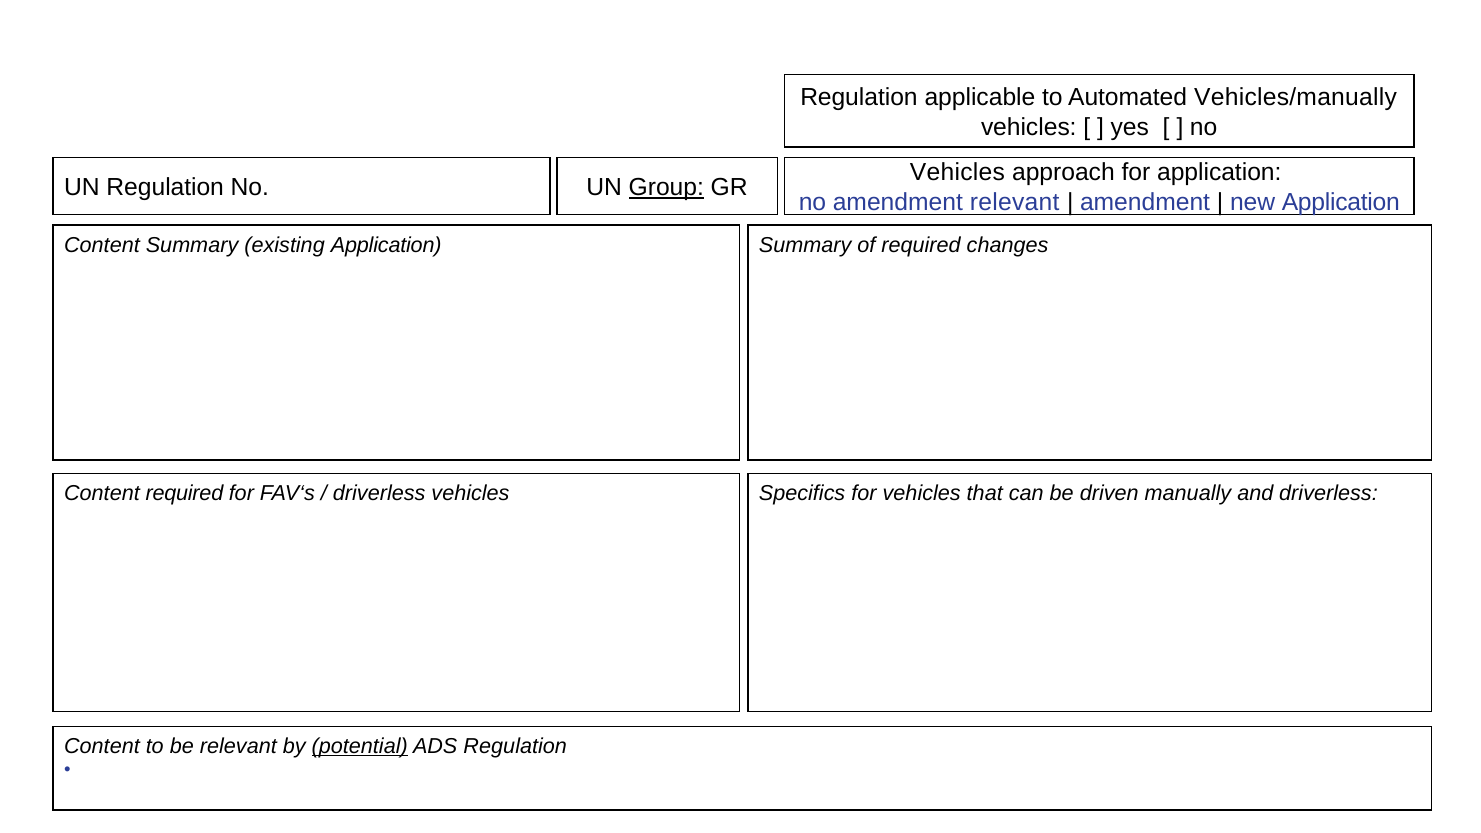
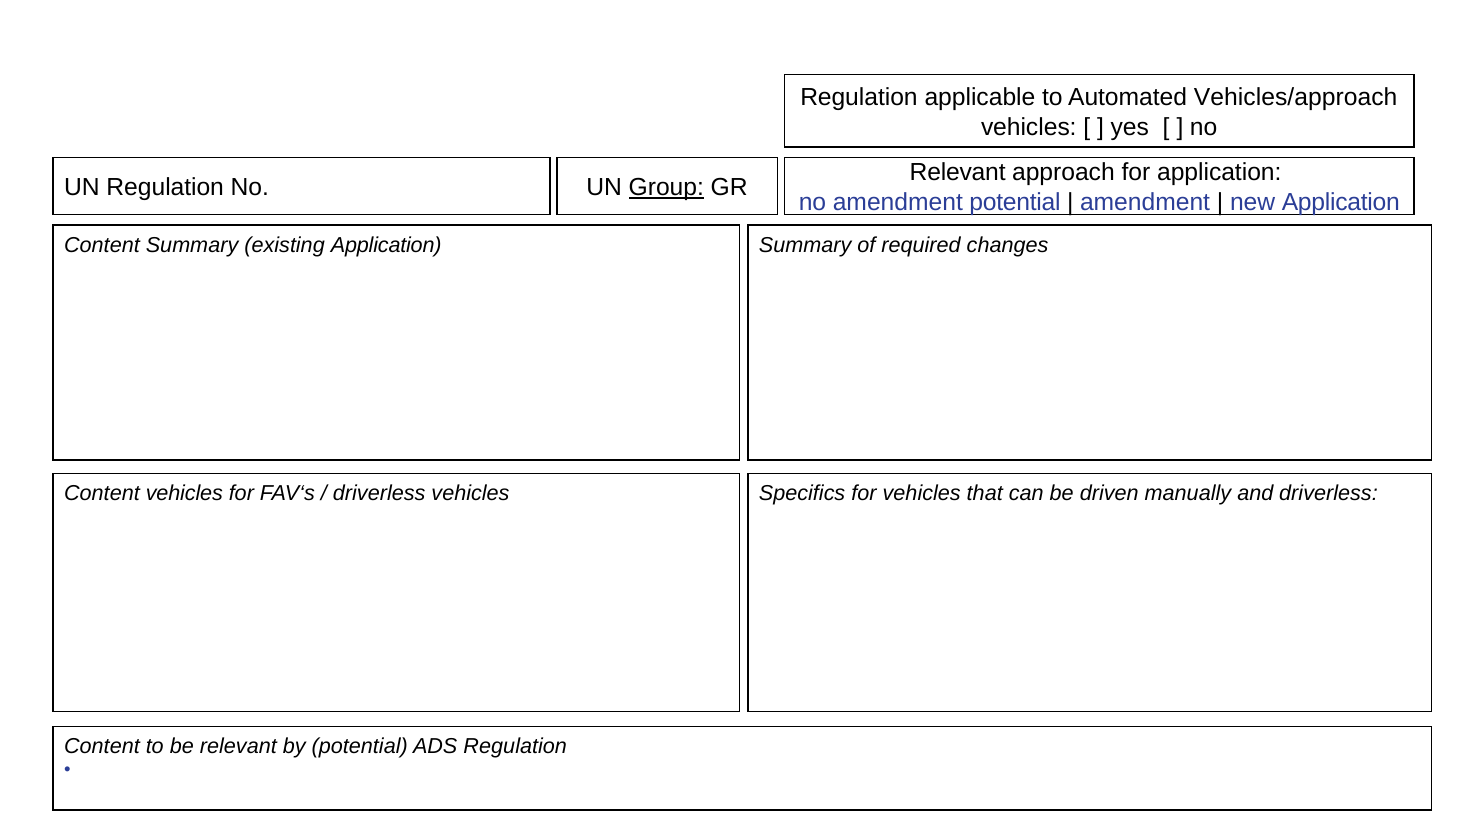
Vehicles/manually: Vehicles/manually -> Vehicles/approach
Vehicles at (957, 173): Vehicles -> Relevant
amendment relevant: relevant -> potential
Content required: required -> vehicles
potential at (360, 746) underline: present -> none
